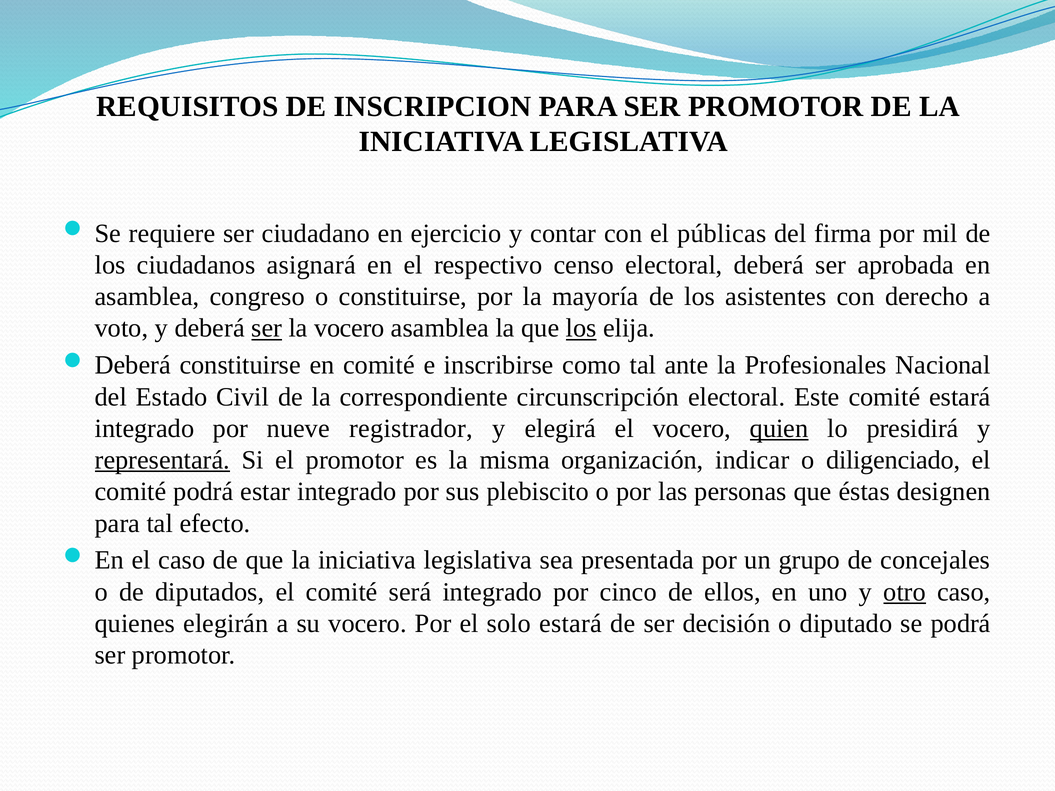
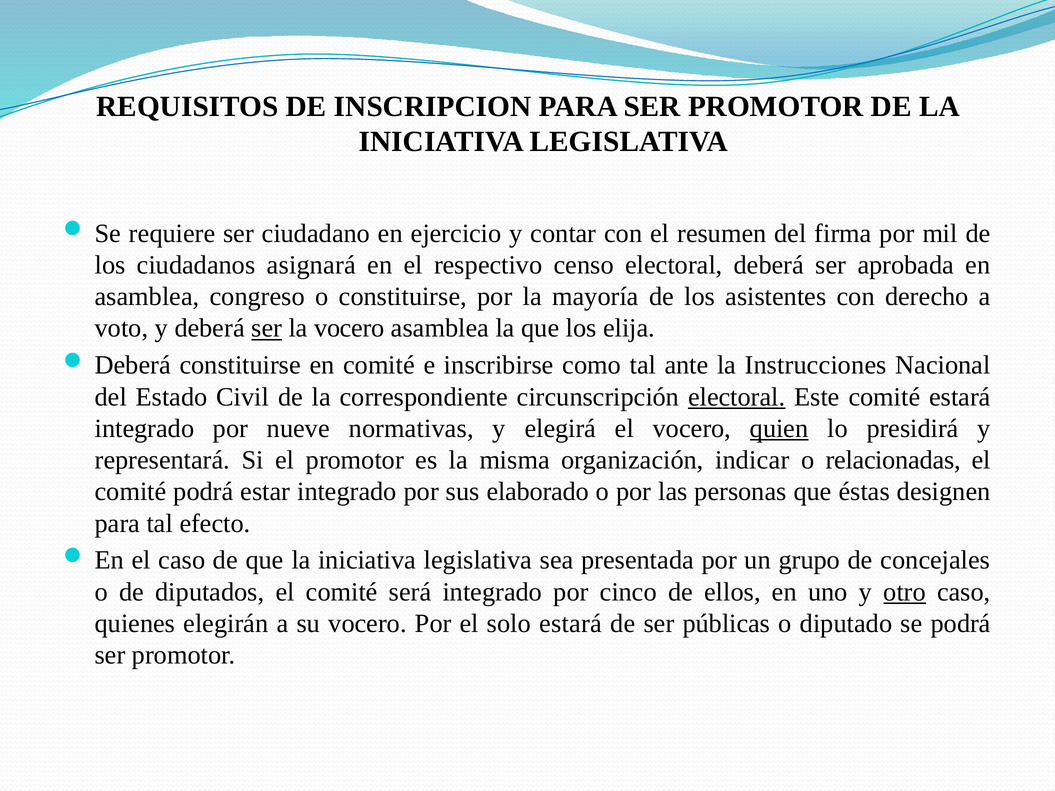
públicas: públicas -> resumen
los at (581, 328) underline: present -> none
Profesionales: Profesionales -> Instrucciones
electoral at (737, 397) underline: none -> present
registrador: registrador -> normativas
representará underline: present -> none
diligenciado: diligenciado -> relacionadas
plebiscito: plebiscito -> elaborado
decisión: decisión -> públicas
